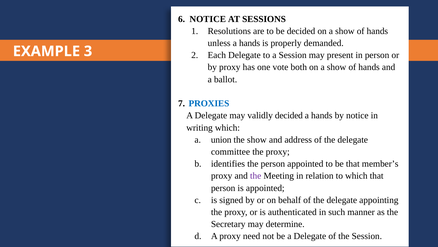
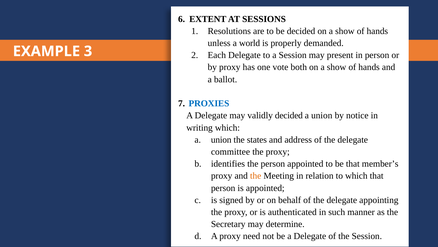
6 NOTICE: NOTICE -> EXTENT
unless a hands: hands -> world
hands at (322, 115): hands -> union
the show: show -> states
the at (256, 175) colour: purple -> orange
